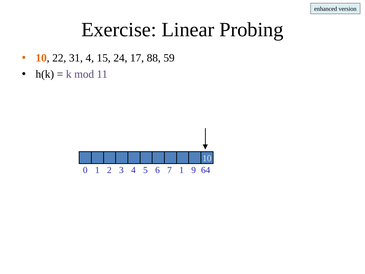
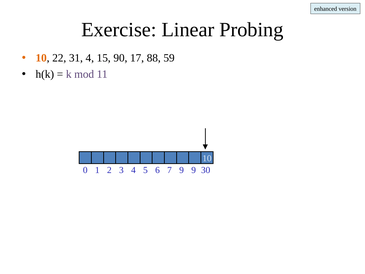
24: 24 -> 90
7 1: 1 -> 9
64: 64 -> 30
